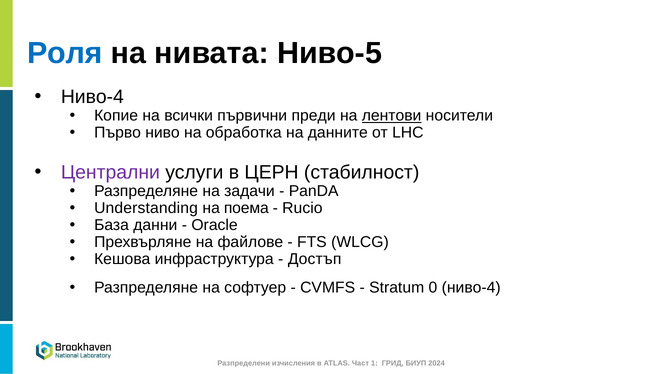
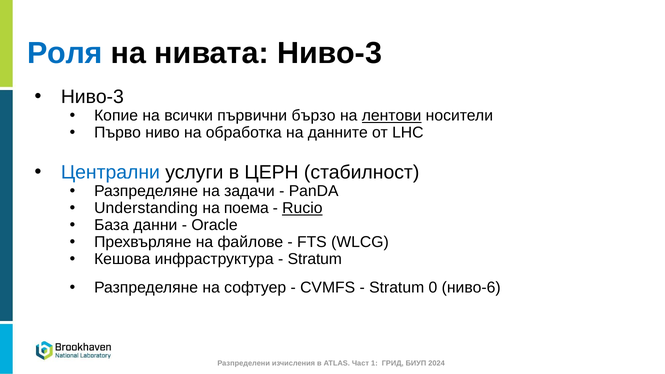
нивата Ниво-5: Ниво-5 -> Ниво-3
Ниво-4 at (92, 97): Ниво-4 -> Ниво-3
преди: преди -> бързо
Централни colour: purple -> blue
Rucio underline: none -> present
Достъп at (315, 259): Достъп -> Stratum
0 ниво-4: ниво-4 -> ниво-6
